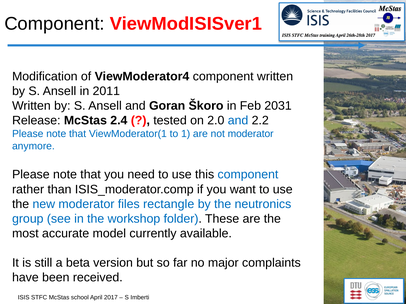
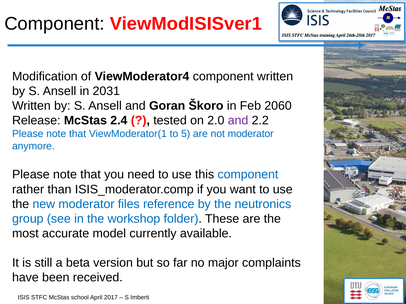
2011: 2011 -> 2031
2031: 2031 -> 2060
and at (238, 121) colour: blue -> purple
1: 1 -> 5
rectangle: rectangle -> reference
